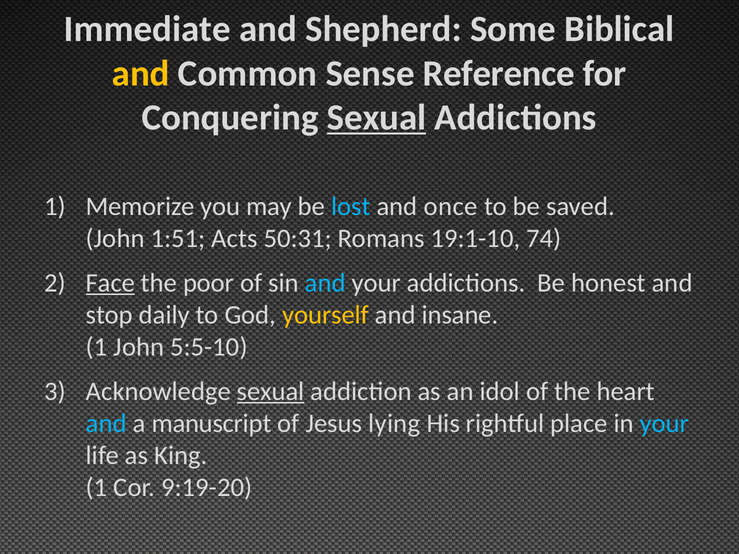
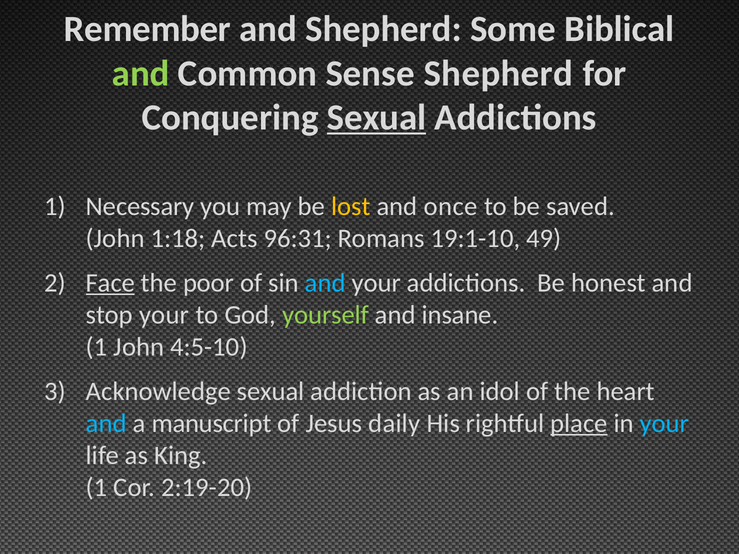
Immediate: Immediate -> Remember
and at (141, 73) colour: yellow -> light green
Sense Reference: Reference -> Shepherd
Memorize: Memorize -> Necessary
lost colour: light blue -> yellow
1:51: 1:51 -> 1:18
50:31: 50:31 -> 96:31
74: 74 -> 49
stop daily: daily -> your
yourself colour: yellow -> light green
5:5-10: 5:5-10 -> 4:5-10
sexual at (271, 391) underline: present -> none
lying: lying -> daily
place underline: none -> present
9:19-20: 9:19-20 -> 2:19-20
